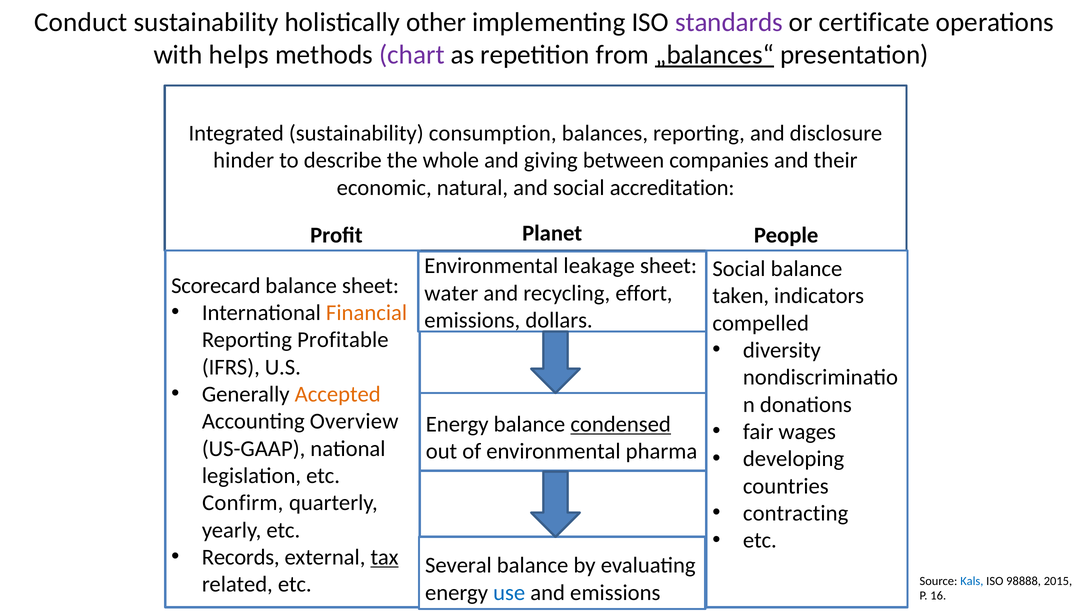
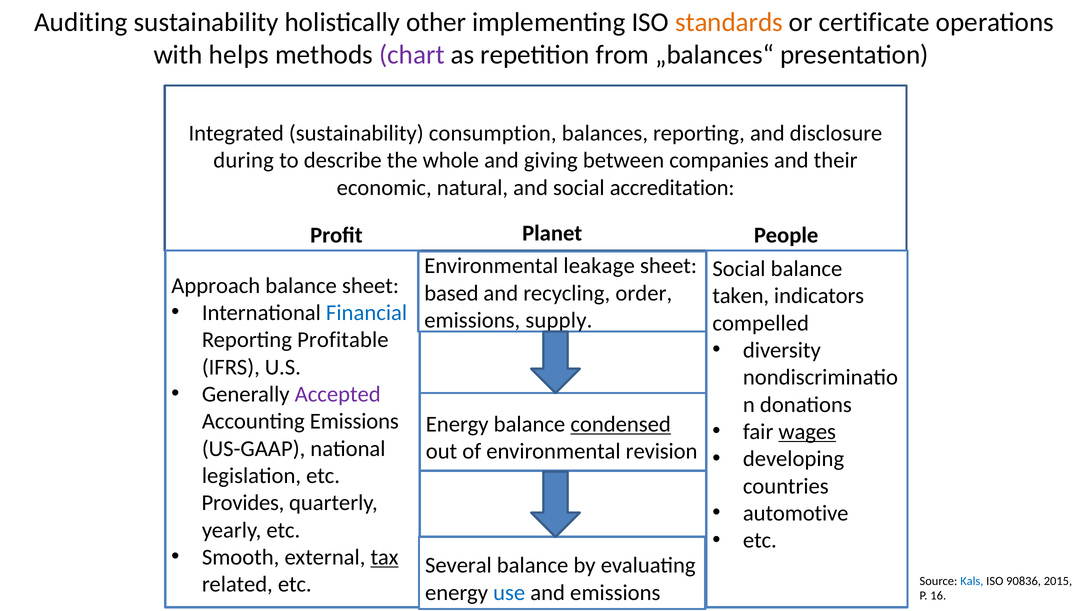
Conduct: Conduct -> Auditing
standards colour: purple -> orange
„balances“ underline: present -> none
hinder: hinder -> during
Scorecard: Scorecard -> Approach
water: water -> based
effort: effort -> order
Financial colour: orange -> blue
dollars: dollars -> supply
Accepted colour: orange -> purple
Accounting Overview: Overview -> Emissions
wages underline: none -> present
pharma: pharma -> revision
Confirm: Confirm -> Provides
contracting: contracting -> automotive
Records: Records -> Smooth
98888: 98888 -> 90836
